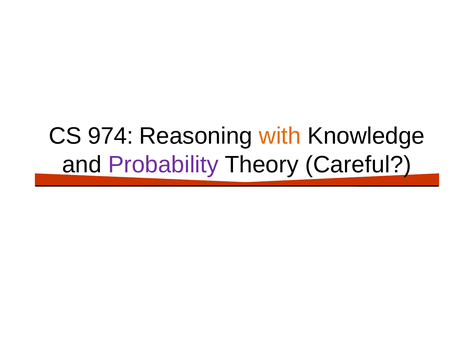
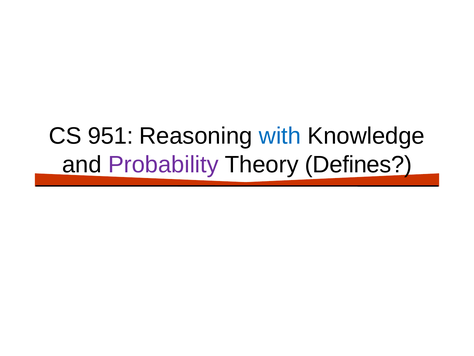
974: 974 -> 951
with colour: orange -> blue
Careful: Careful -> Defines
